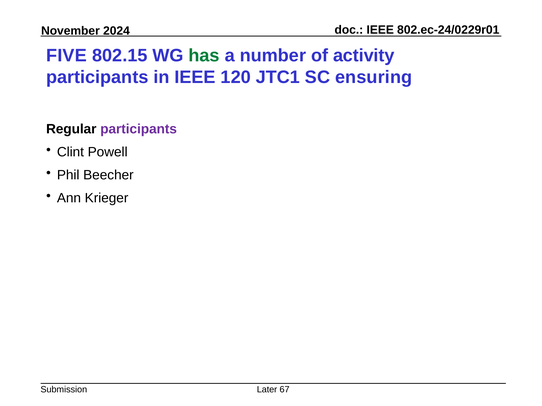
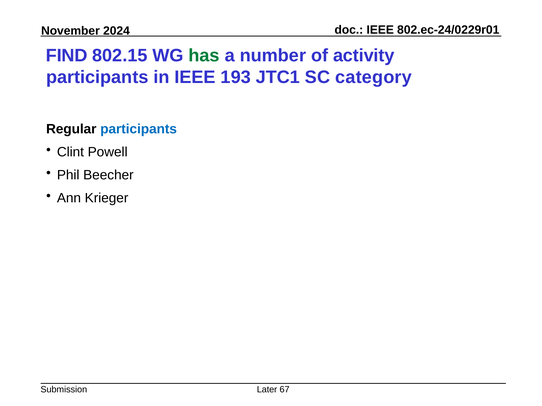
FIVE: FIVE -> FIND
120: 120 -> 193
ensuring: ensuring -> category
participants at (139, 129) colour: purple -> blue
